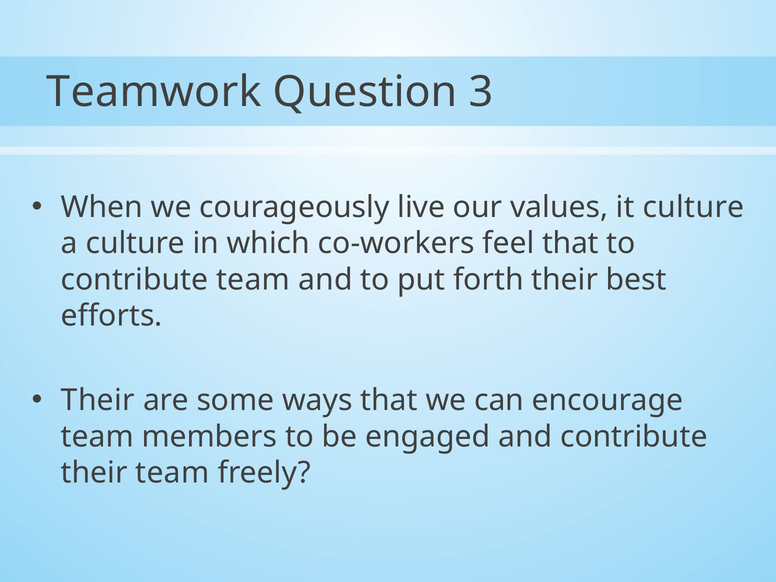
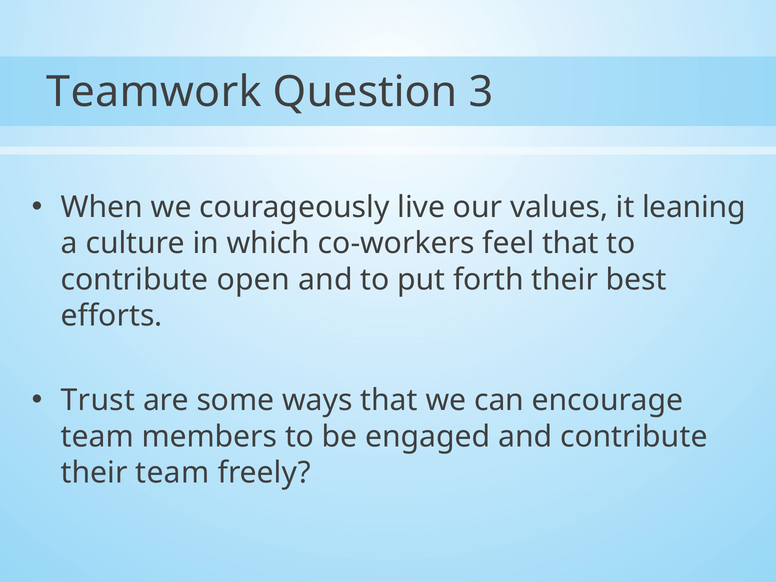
it culture: culture -> leaning
contribute team: team -> open
Their at (98, 400): Their -> Trust
